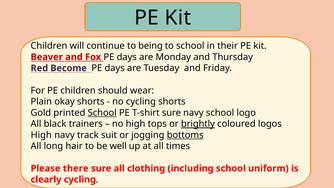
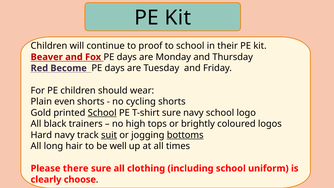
being: being -> proof
okay: okay -> even
brightly underline: present -> none
High at (41, 135): High -> Hard
suit underline: none -> present
clearly cycling: cycling -> choose
